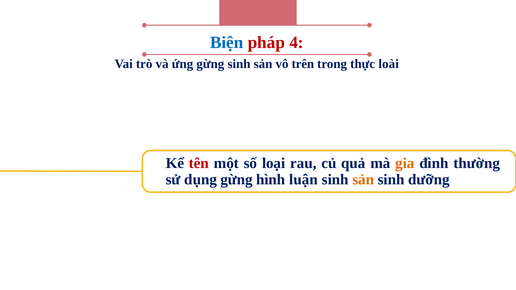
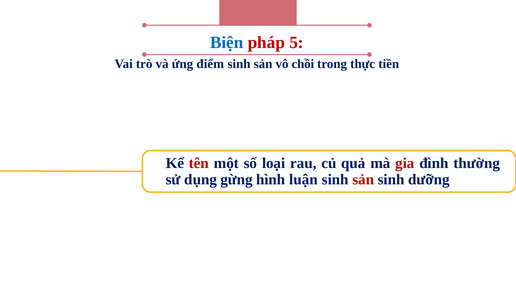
4: 4 -> 5
ứng gừng: gừng -> điểm
trên: trên -> chồi
loài: loài -> tiền
gia colour: orange -> red
sản at (363, 180) colour: orange -> red
